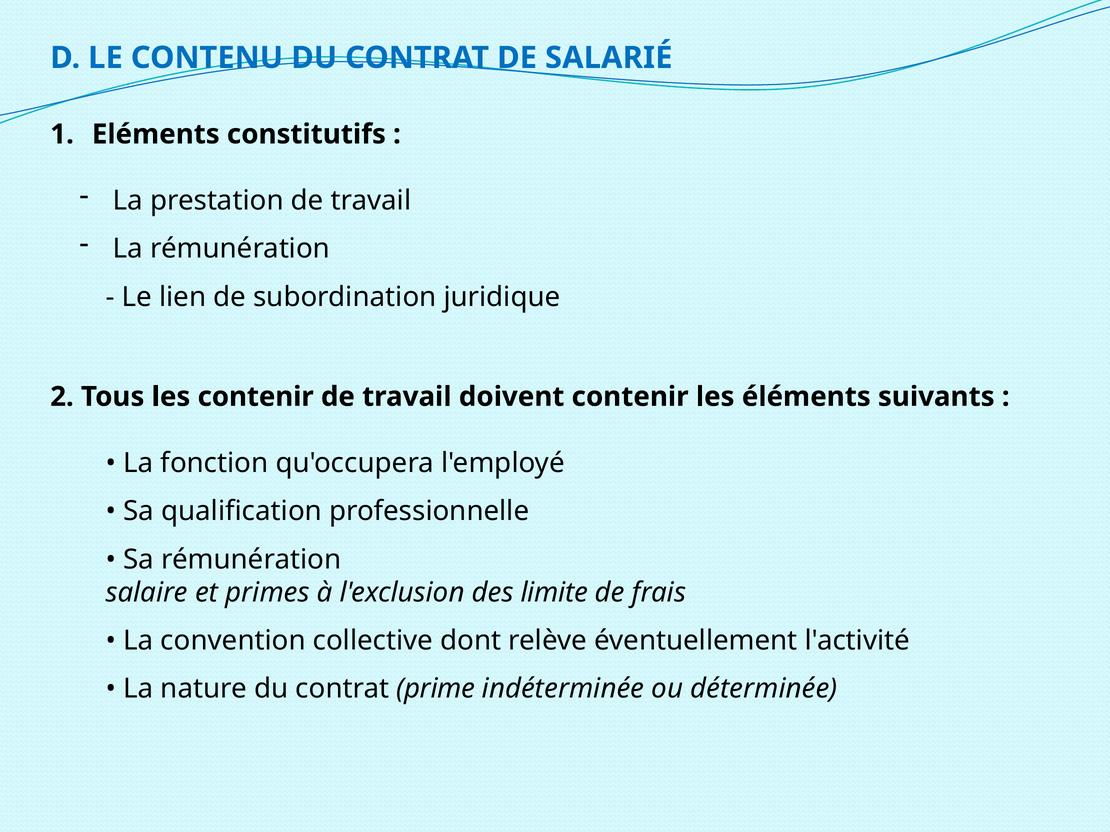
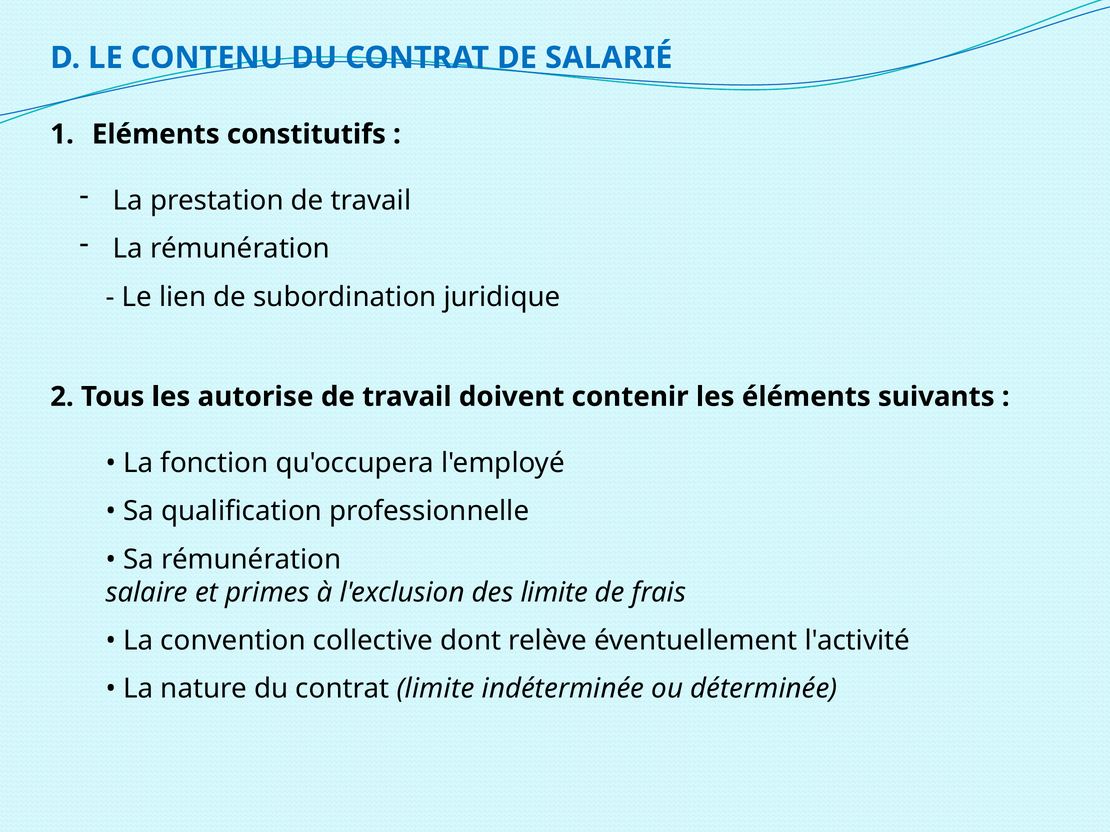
les contenir: contenir -> autorise
contrat prime: prime -> limite
